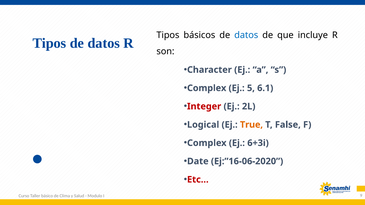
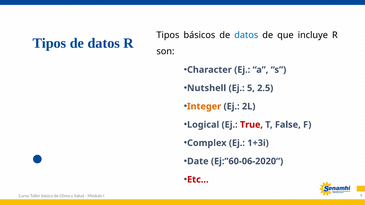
Complex at (207, 88): Complex -> Nutshell
6.1: 6.1 -> 2.5
Integer colour: red -> orange
True colour: orange -> red
6+3i: 6+3i -> 1+3i
Ej:”16-06-2020: Ej:”16-06-2020 -> Ej:”60-06-2020
